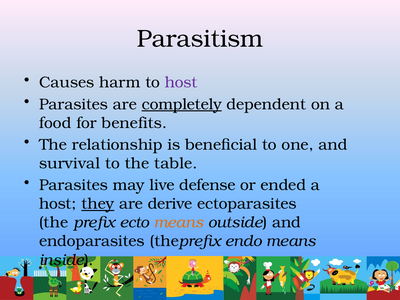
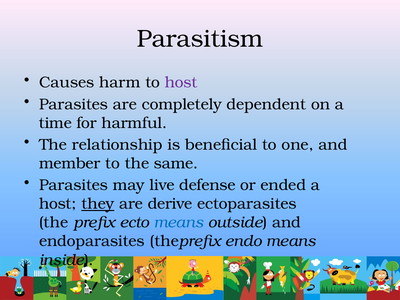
completely underline: present -> none
food: food -> time
benefits: benefits -> harmful
survival: survival -> member
table: table -> same
means at (179, 223) colour: orange -> blue
